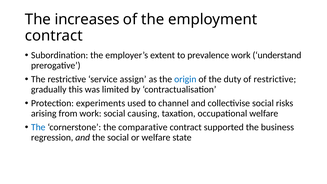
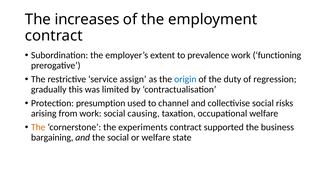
understand: understand -> functioning
of restrictive: restrictive -> regression
experiments: experiments -> presumption
The at (38, 127) colour: blue -> orange
comparative: comparative -> experiments
regression: regression -> bargaining
